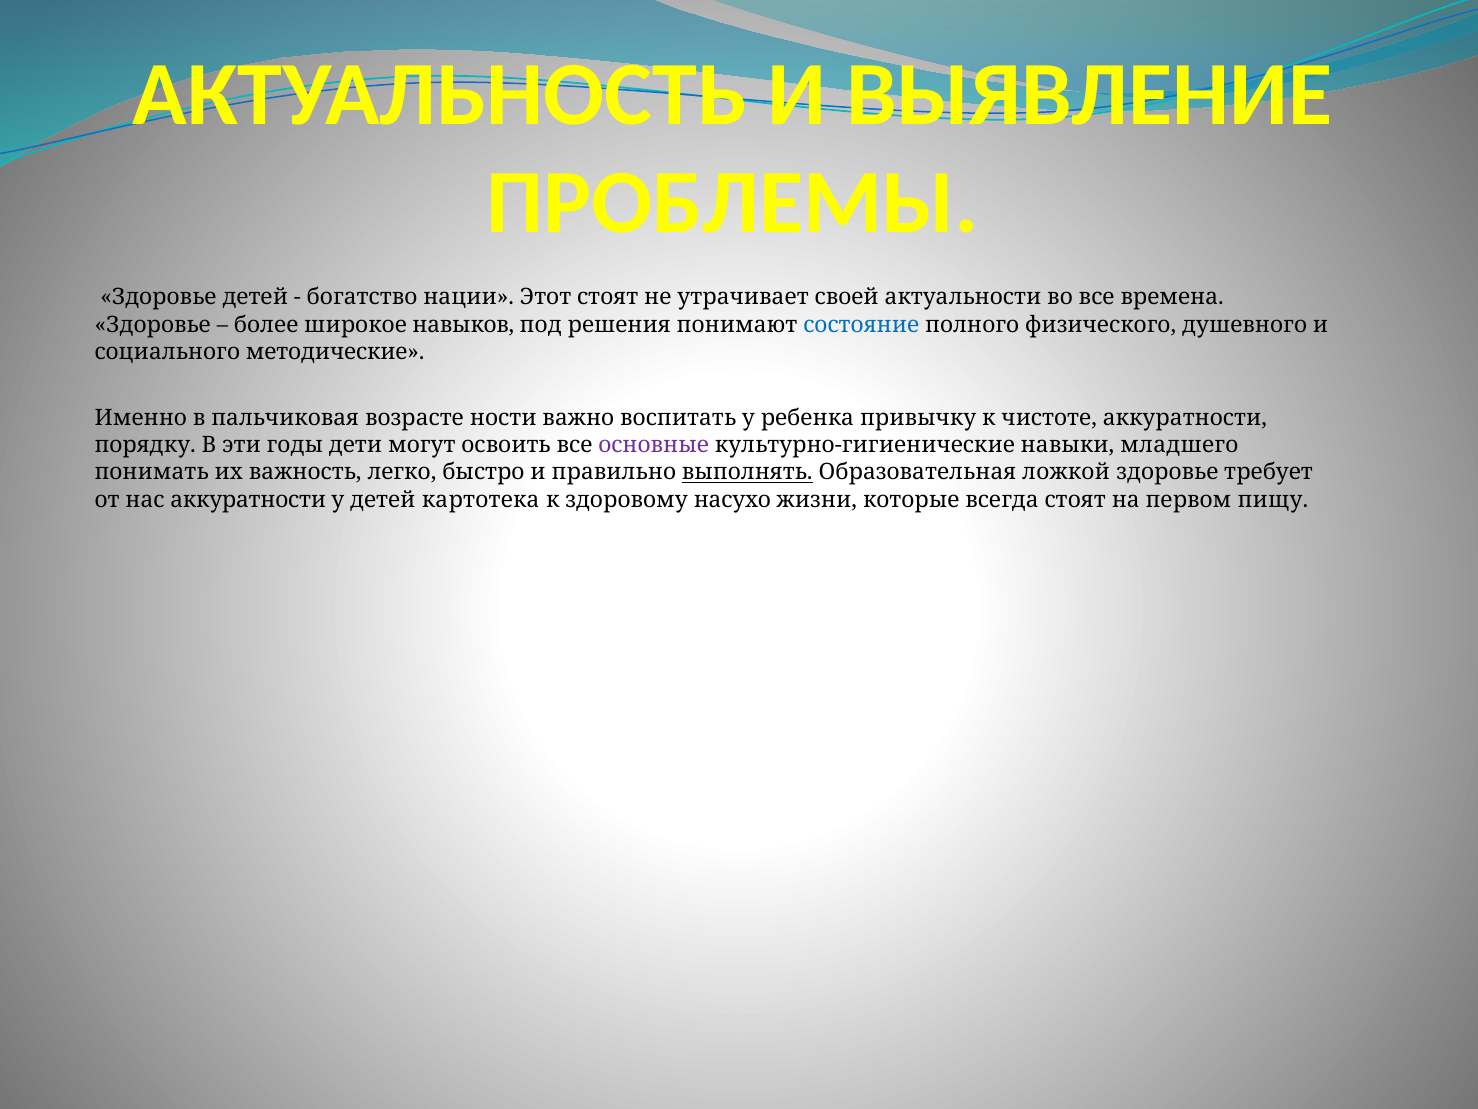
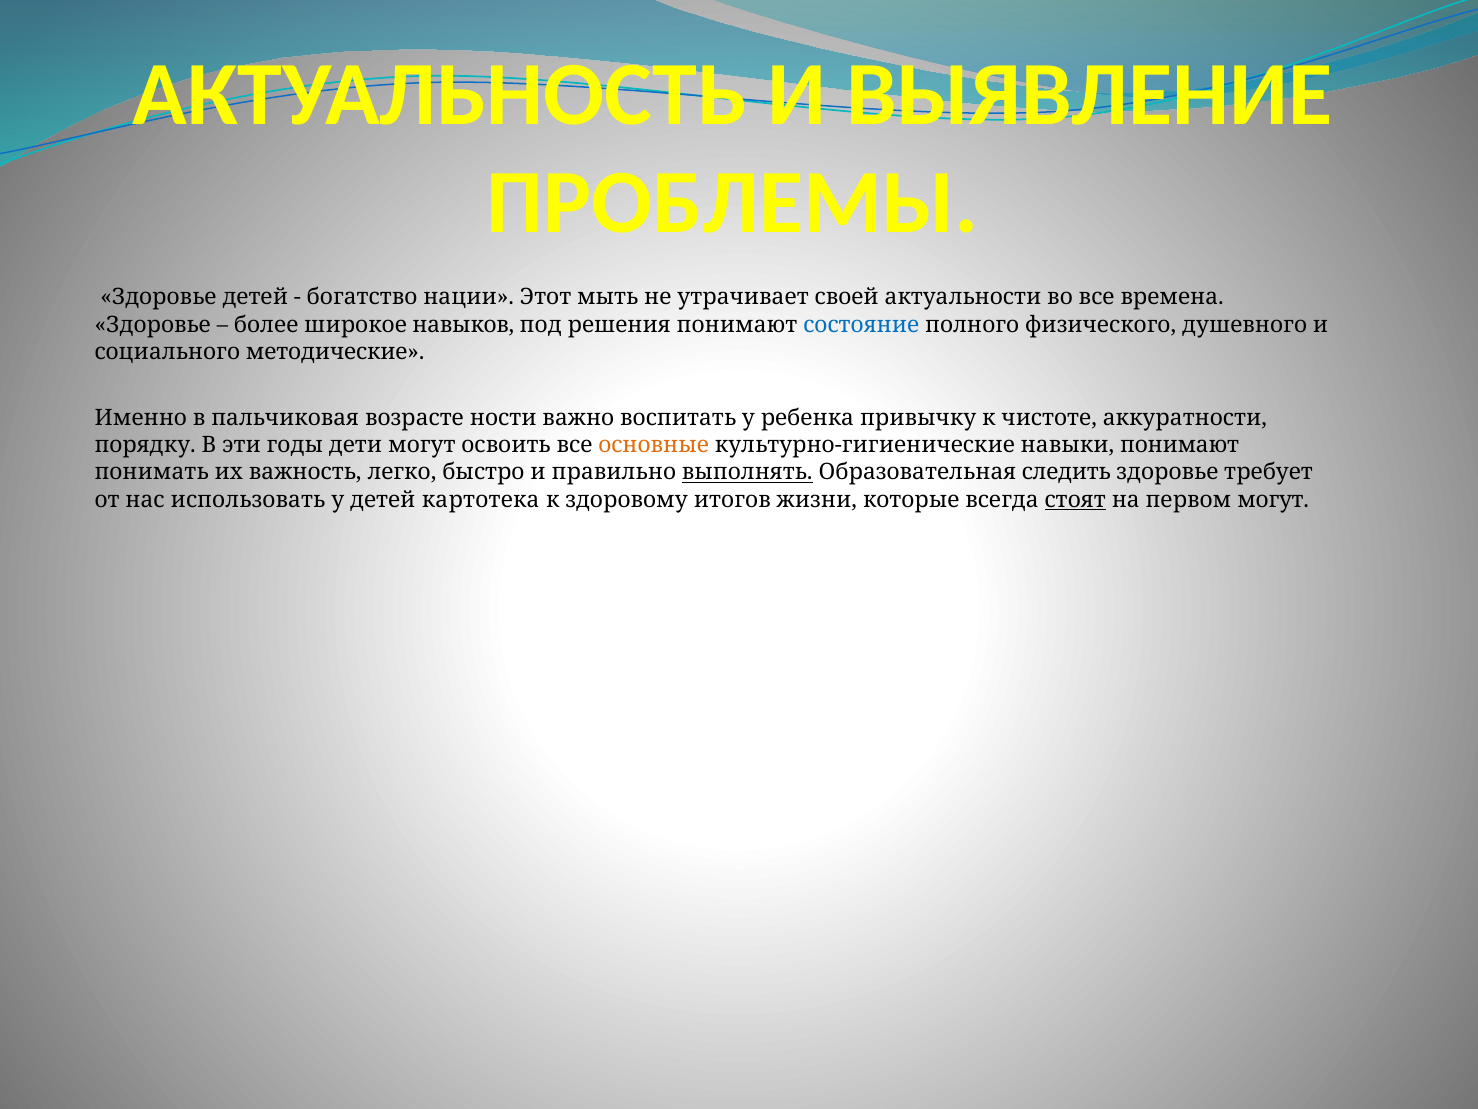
Этот стоят: стоят -> мыть
основные colour: purple -> orange
навыки младшего: младшего -> понимают
ложкой: ложкой -> следить
нас аккуратности: аккуратности -> использовать
насухо: насухо -> итогов
стоят at (1075, 499) underline: none -> present
первом пищу: пищу -> могут
